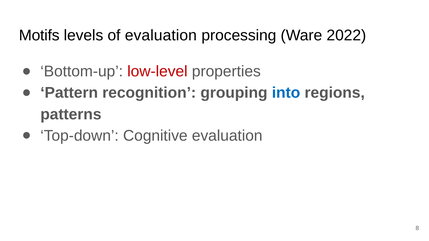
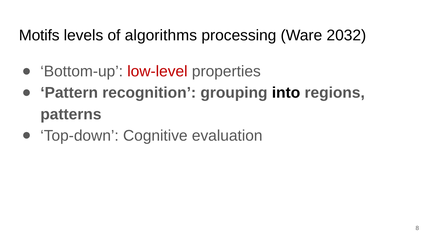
of evaluation: evaluation -> algorithms
2022: 2022 -> 2032
into colour: blue -> black
